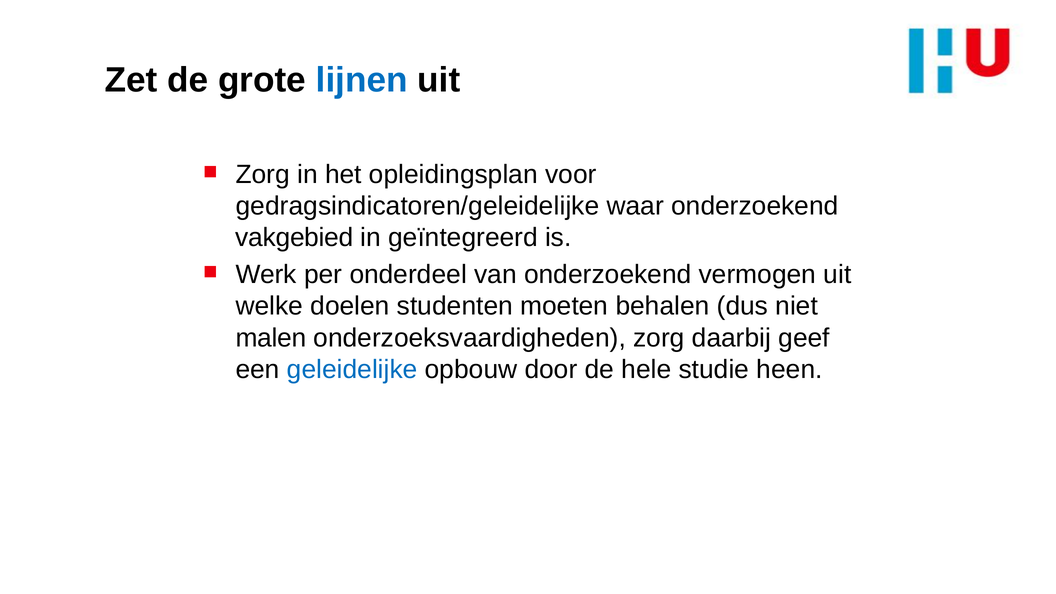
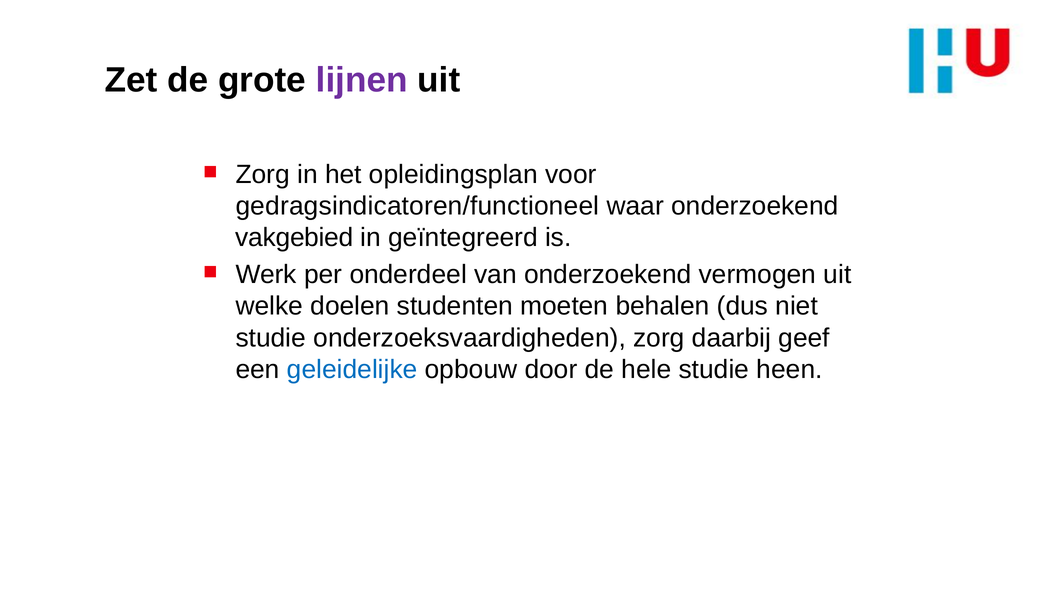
lijnen colour: blue -> purple
gedragsindicatoren/geleidelijke: gedragsindicatoren/geleidelijke -> gedragsindicatoren/functioneel
malen at (271, 338): malen -> studie
